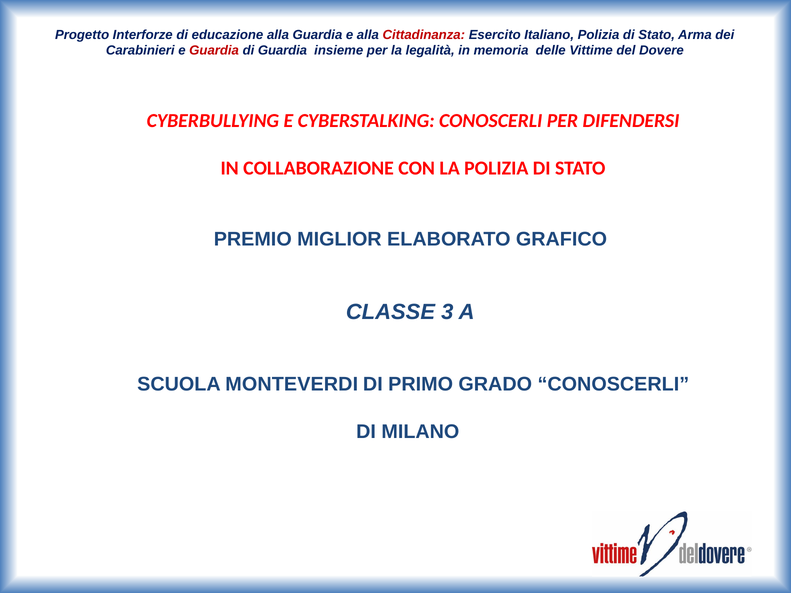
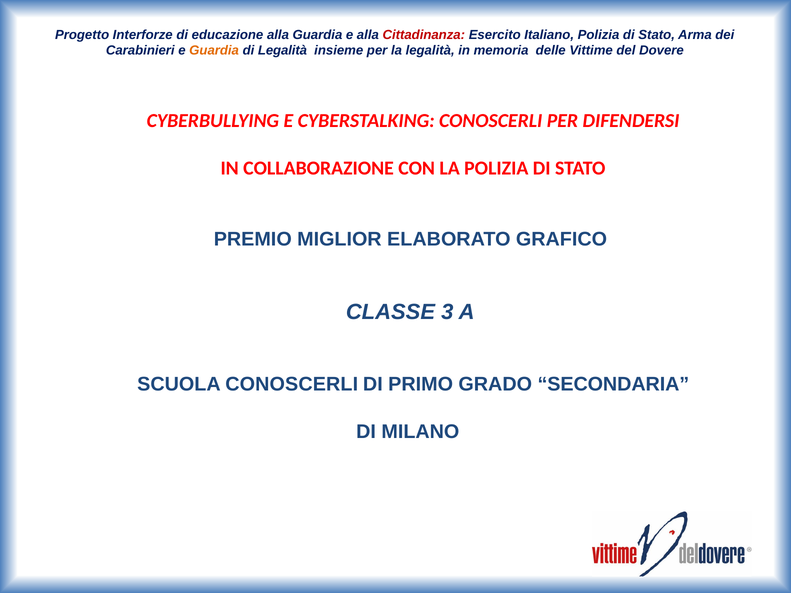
Guardia at (214, 51) colour: red -> orange
di Guardia: Guardia -> Legalità
SCUOLA MONTEVERDI: MONTEVERDI -> CONOSCERLI
GRADO CONOSCERLI: CONOSCERLI -> SECONDARIA
